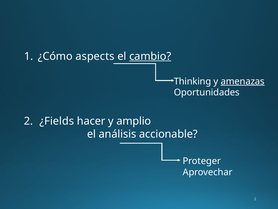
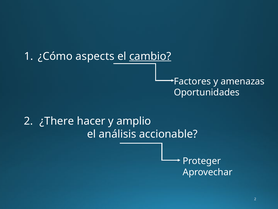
Thinking: Thinking -> Factores
amenazas underline: present -> none
¿Fields: ¿Fields -> ¿There
